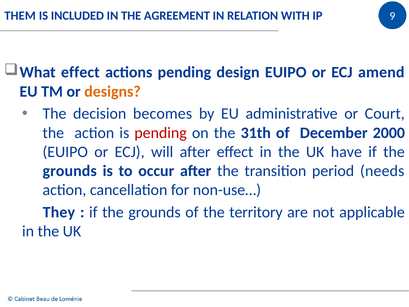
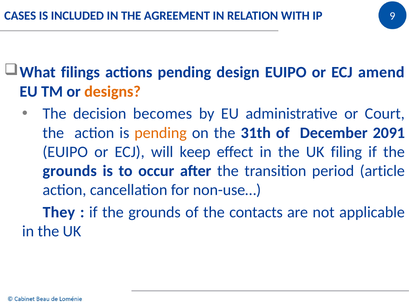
THEM: THEM -> CASES
What effect: effect -> filings
pending at (161, 133) colour: red -> orange
2000: 2000 -> 2091
will after: after -> keep
have: have -> filing
needs: needs -> article
territory: territory -> contacts
